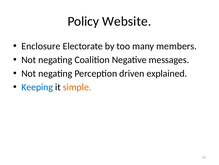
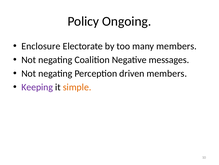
Website: Website -> Ongoing
driven explained: explained -> members
Keeping colour: blue -> purple
